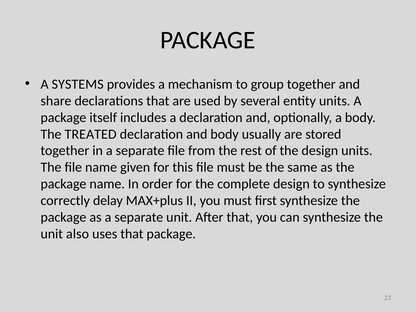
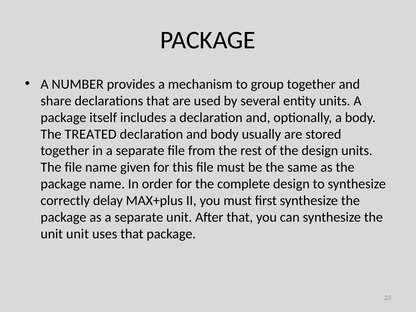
SYSTEMS: SYSTEMS -> NUMBER
unit also: also -> unit
